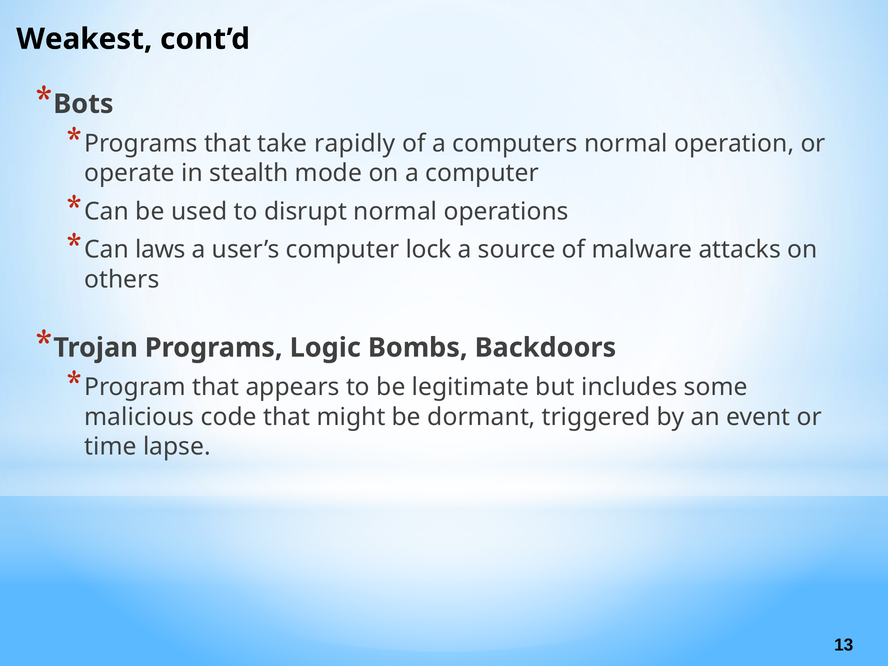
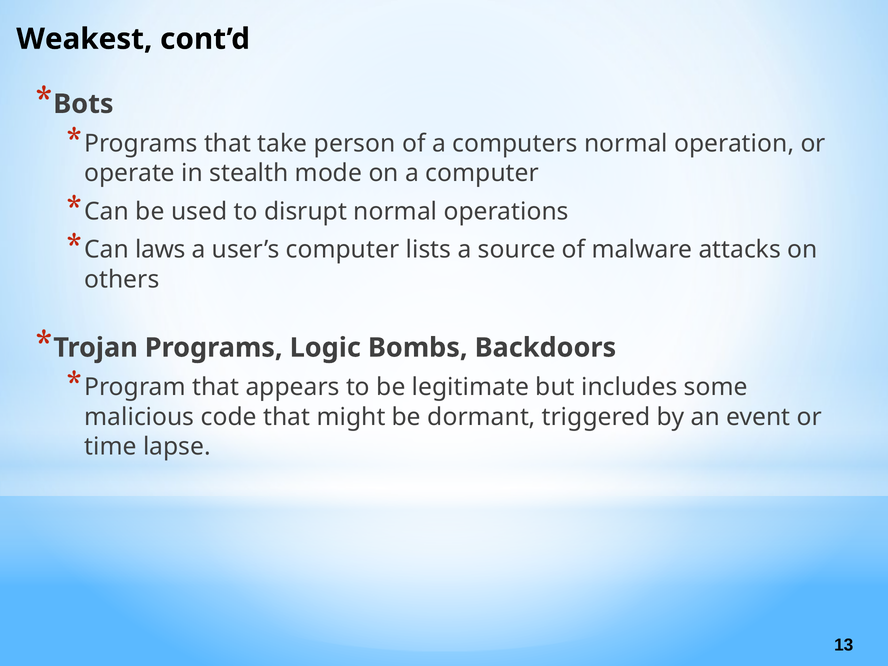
rapidly: rapidly -> person
lock: lock -> lists
